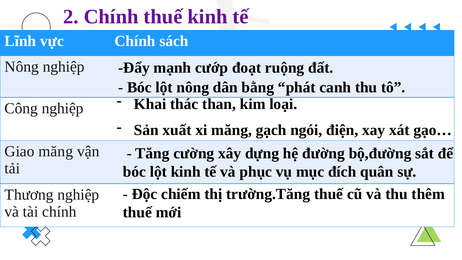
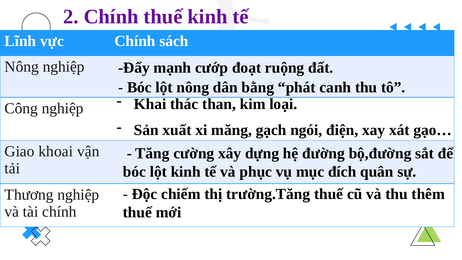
Giao măng: măng -> khoai
